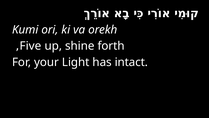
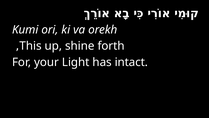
Five: Five -> This
